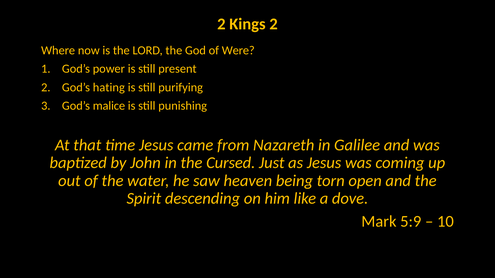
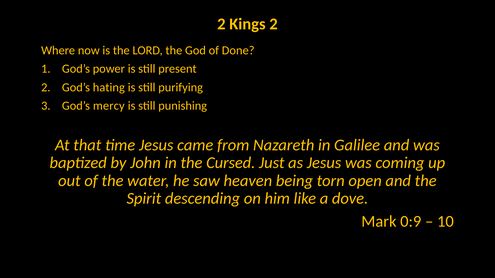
Were: Were -> Done
malice: malice -> mercy
5:9: 5:9 -> 0:9
